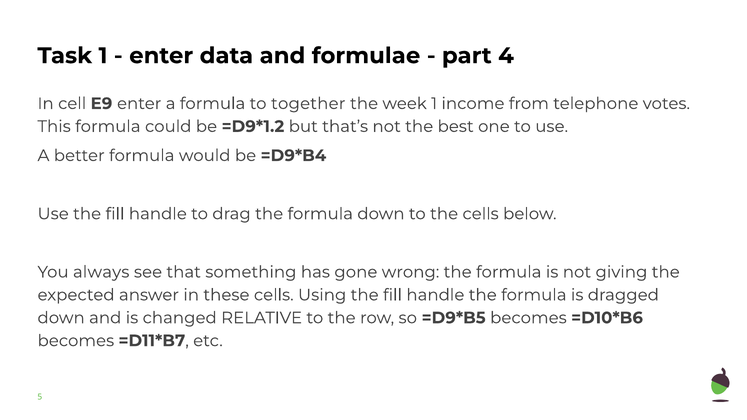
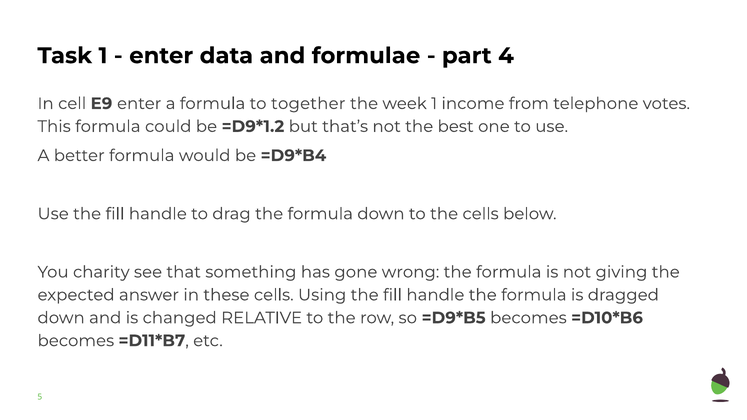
always: always -> charity
